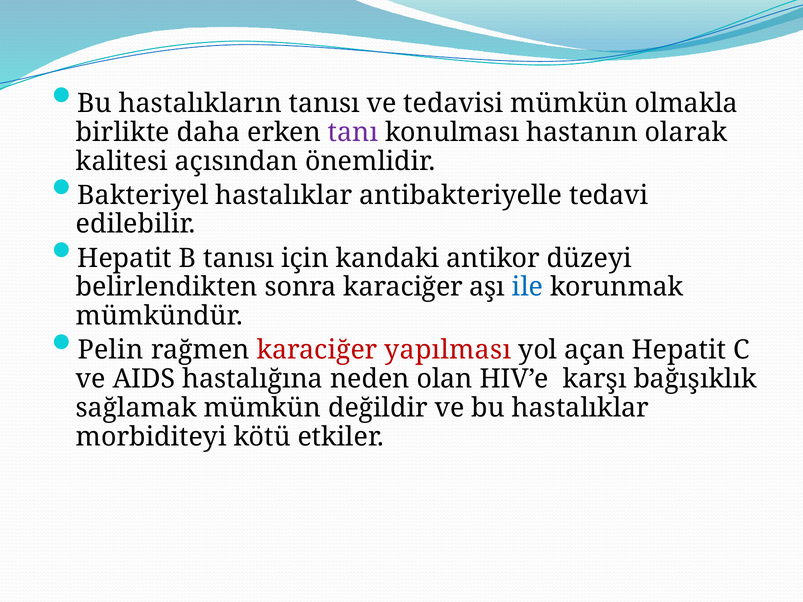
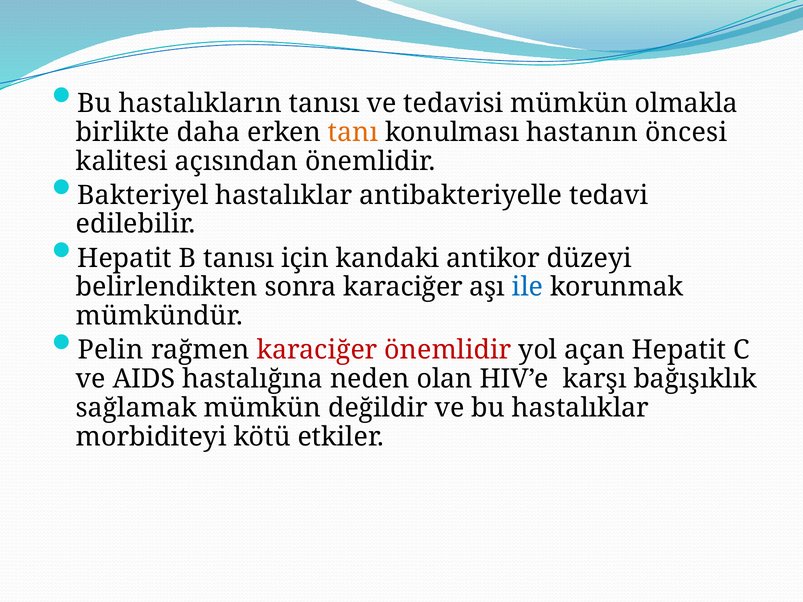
tanı colour: purple -> orange
olarak: olarak -> öncesi
karaciğer yapılması: yapılması -> önemlidir
